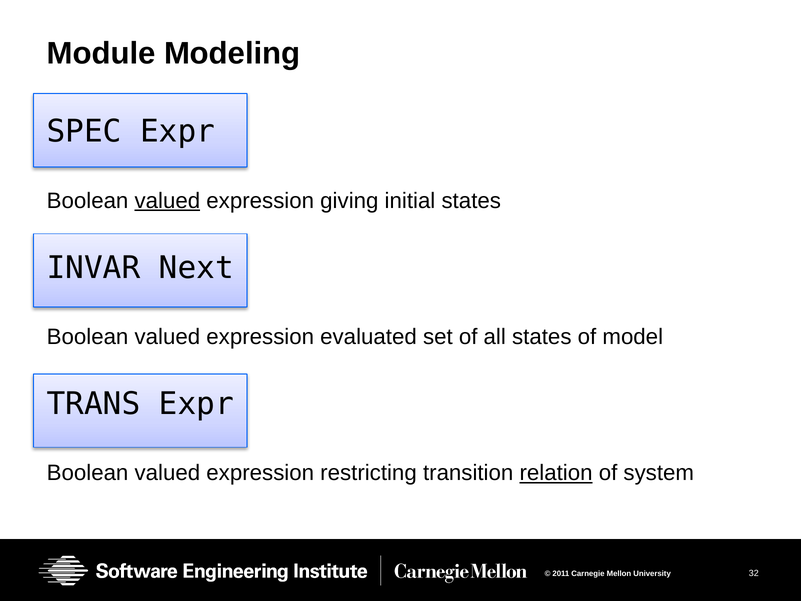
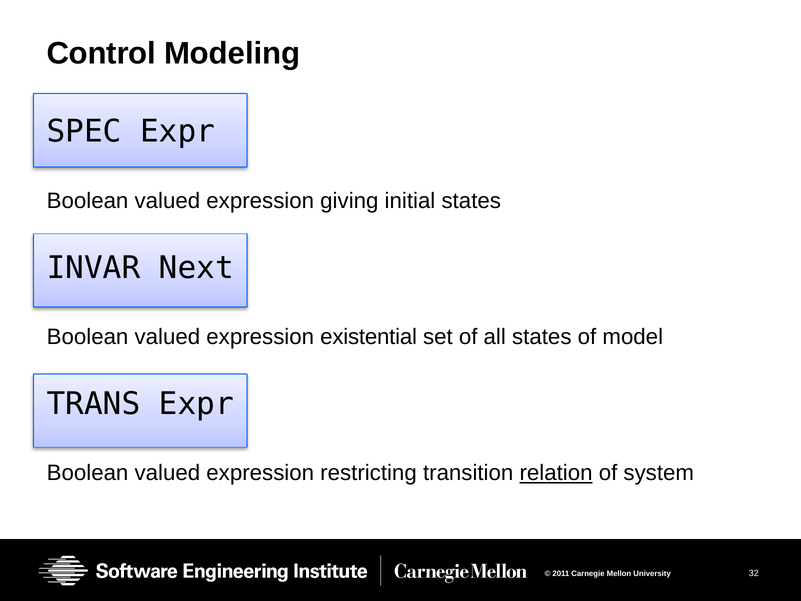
Module: Module -> Control
valued at (167, 201) underline: present -> none
evaluated: evaluated -> existential
